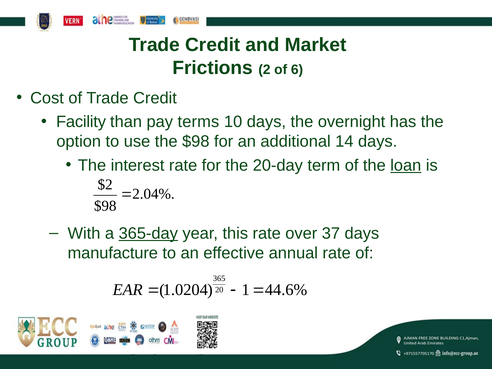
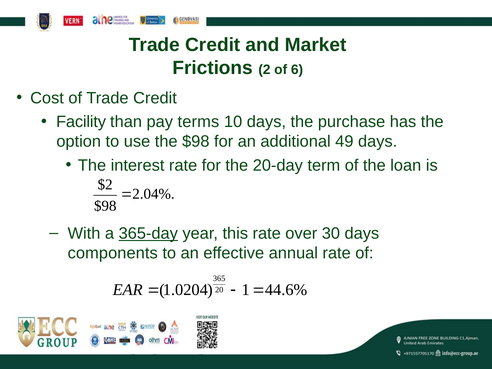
overnight: overnight -> purchase
14: 14 -> 49
loan underline: present -> none
37: 37 -> 30
manufacture: manufacture -> components
